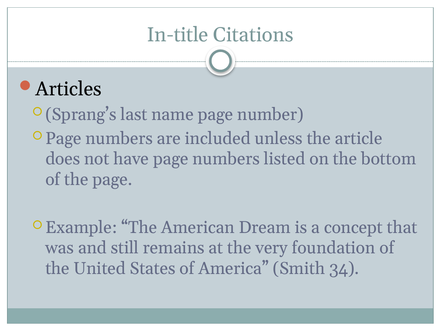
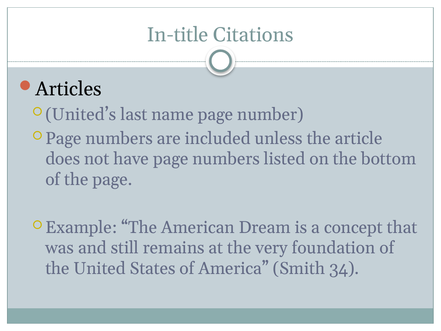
Sprang’s: Sprang’s -> United’s
